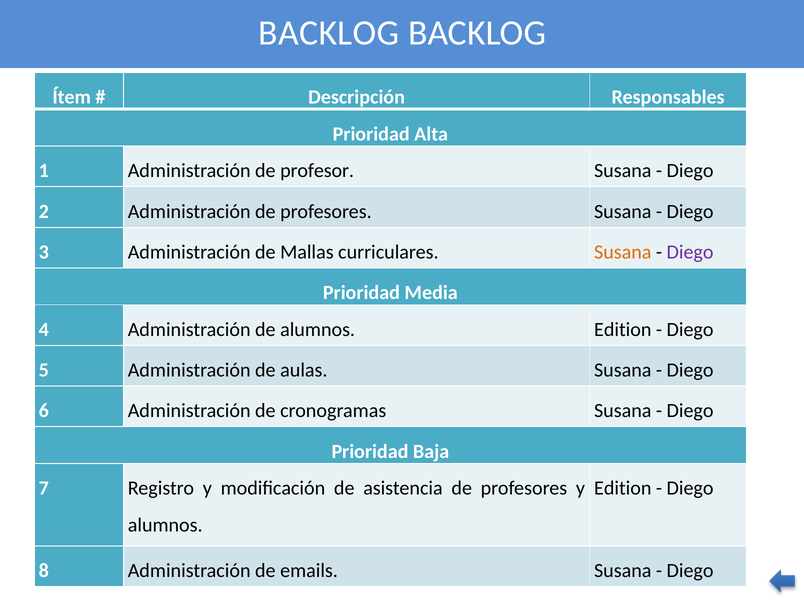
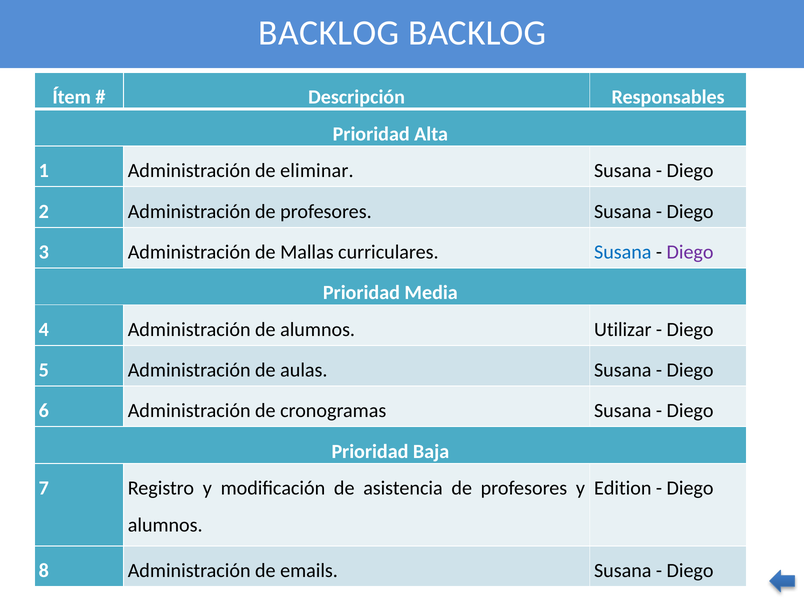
profesor: profesor -> eliminar
Susana at (623, 252) colour: orange -> blue
de alumnos Edition: Edition -> Utilizar
